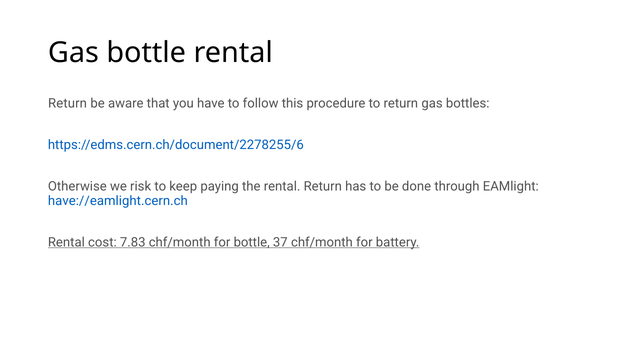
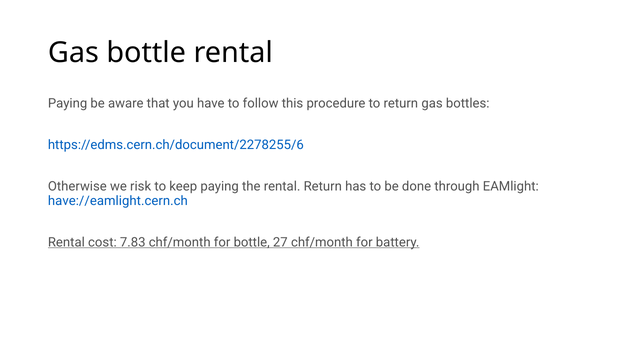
Return at (68, 104): Return -> Paying
37: 37 -> 27
